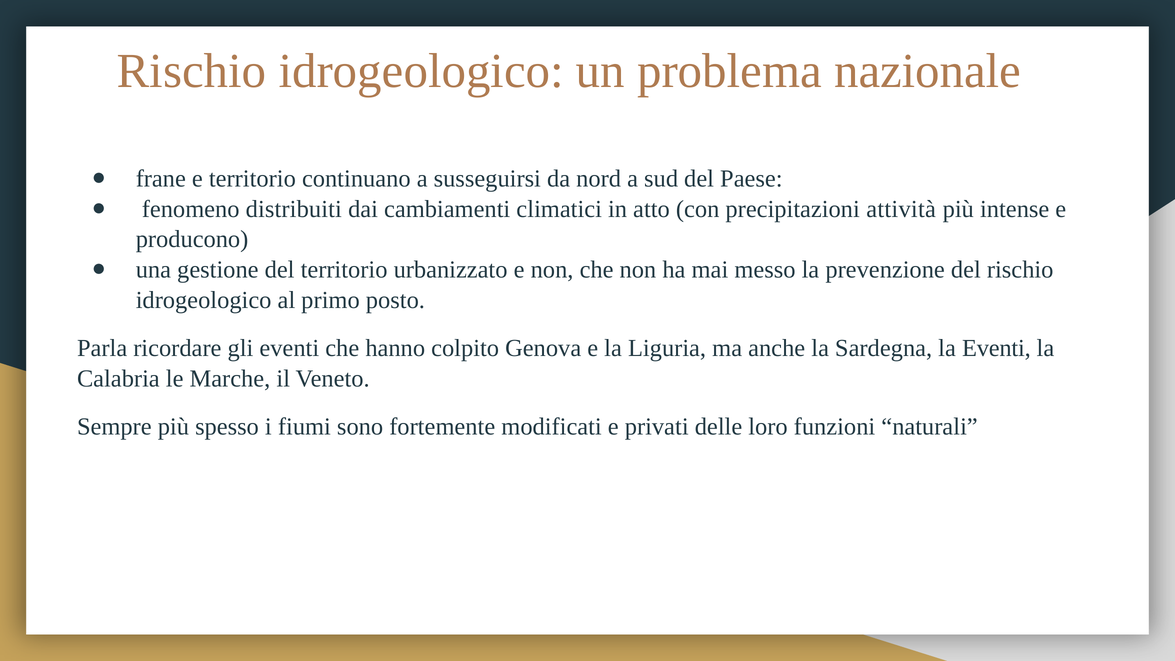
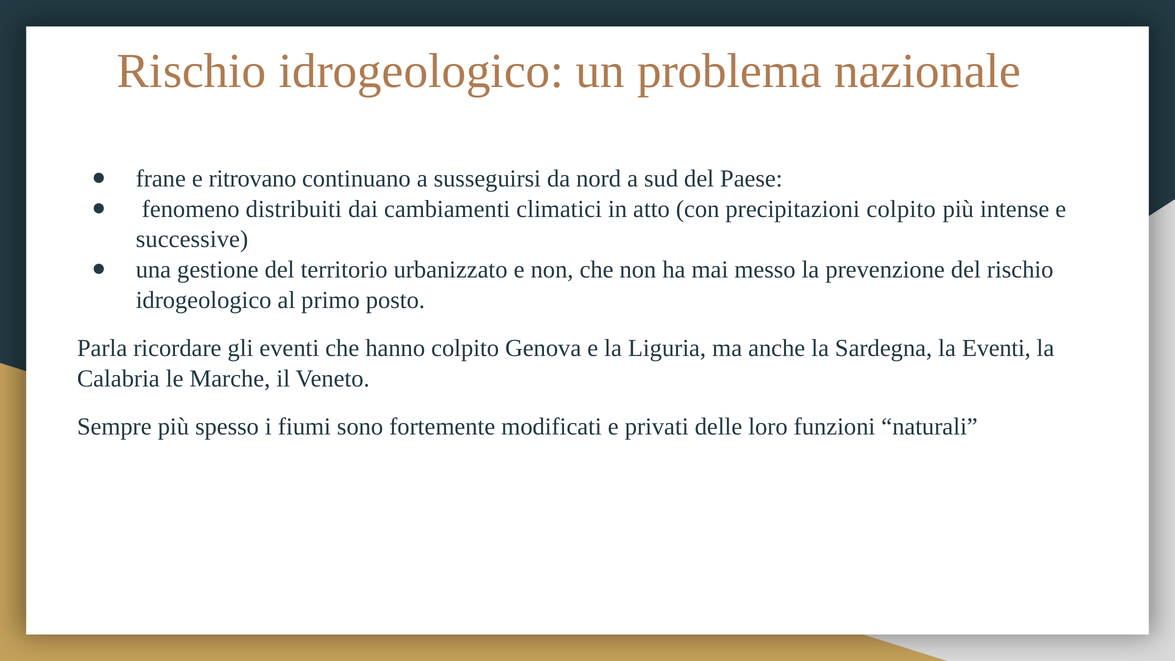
e territorio: territorio -> ritrovano
precipitazioni attività: attività -> colpito
producono: producono -> successive
